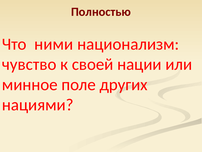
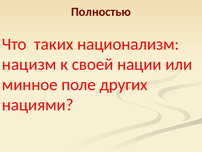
ними: ними -> таких
чувство: чувство -> нацизм
